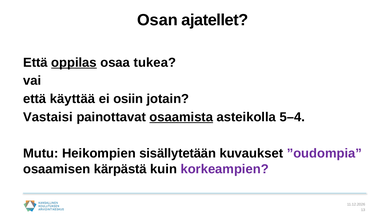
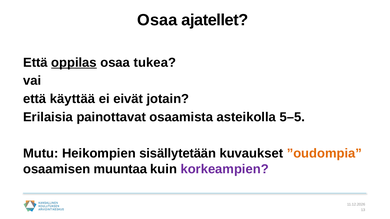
Osan at (157, 20): Osan -> Osaa
osiin: osiin -> eivät
Vastaisi: Vastaisi -> Erilaisia
osaamista underline: present -> none
5–4: 5–4 -> 5–5
”oudompia colour: purple -> orange
kärpästä: kärpästä -> muuntaa
